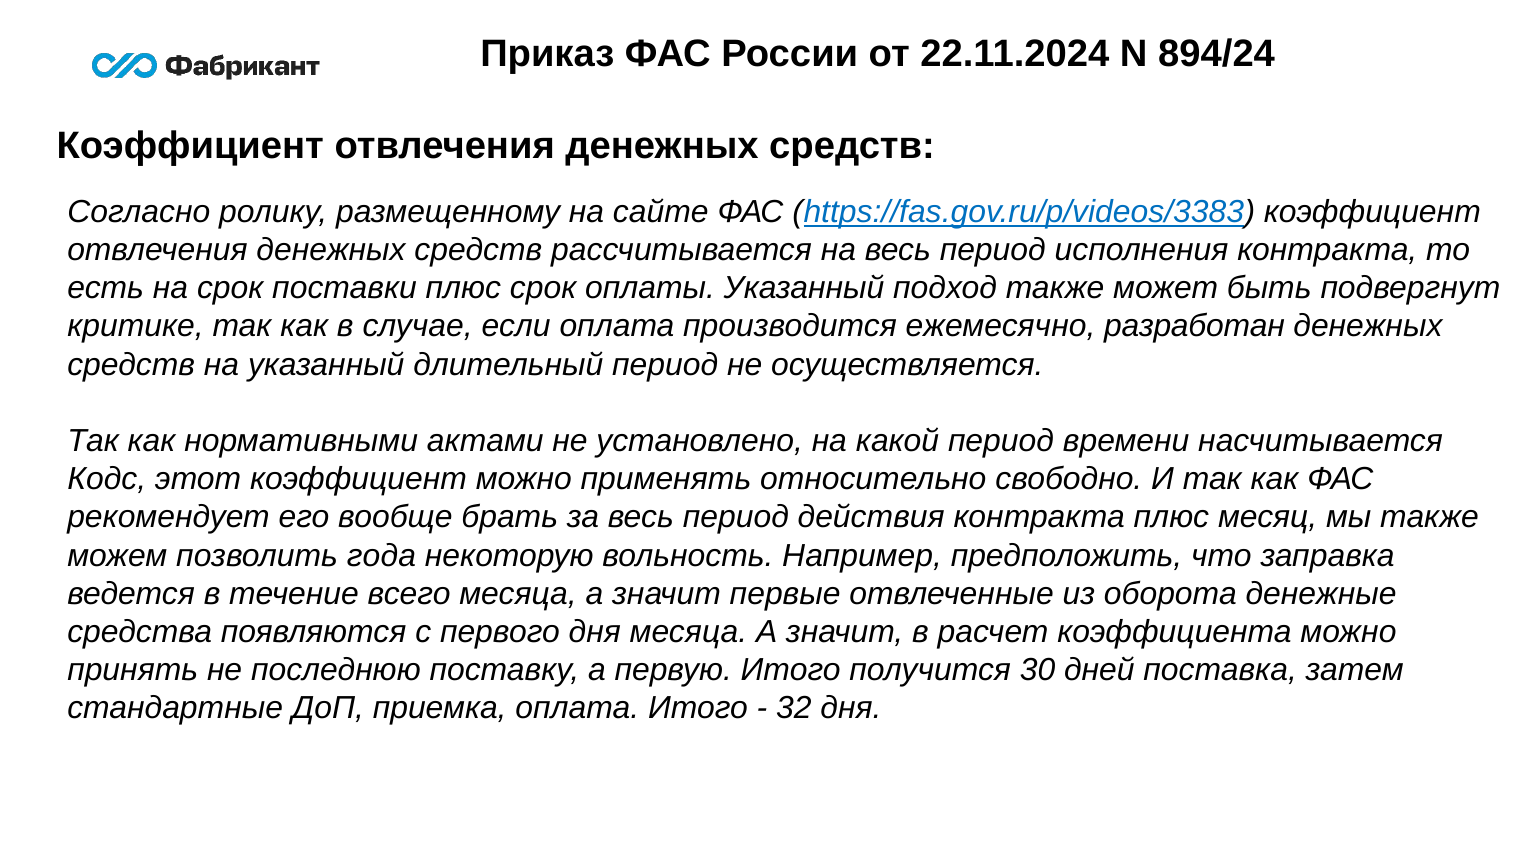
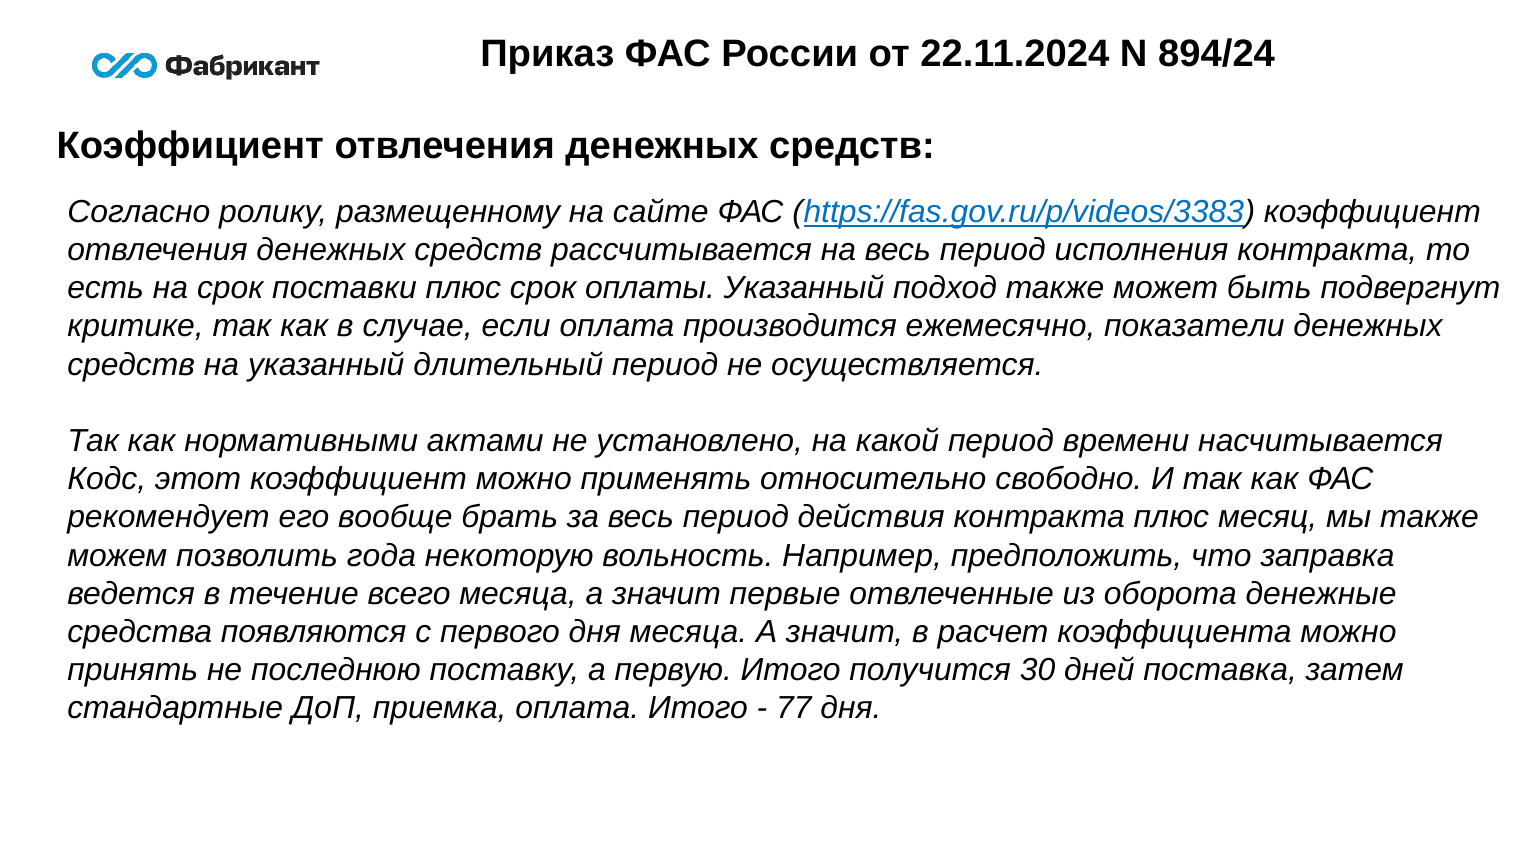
разработан: разработан -> показатели
32: 32 -> 77
